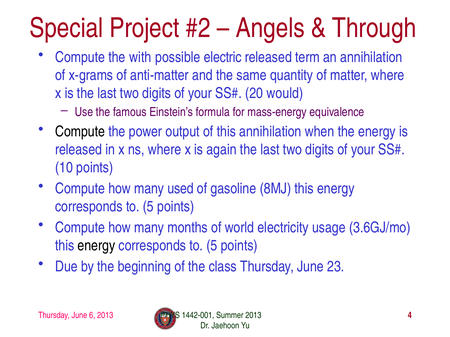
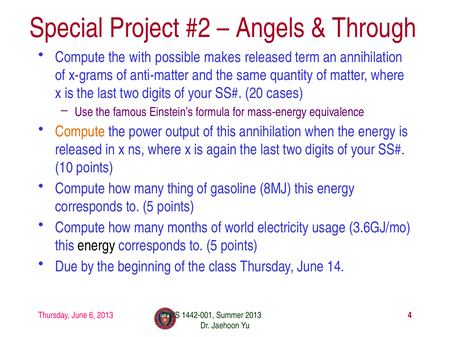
electric: electric -> makes
would: would -> cases
Compute at (80, 132) colour: black -> orange
used: used -> thing
23: 23 -> 14
